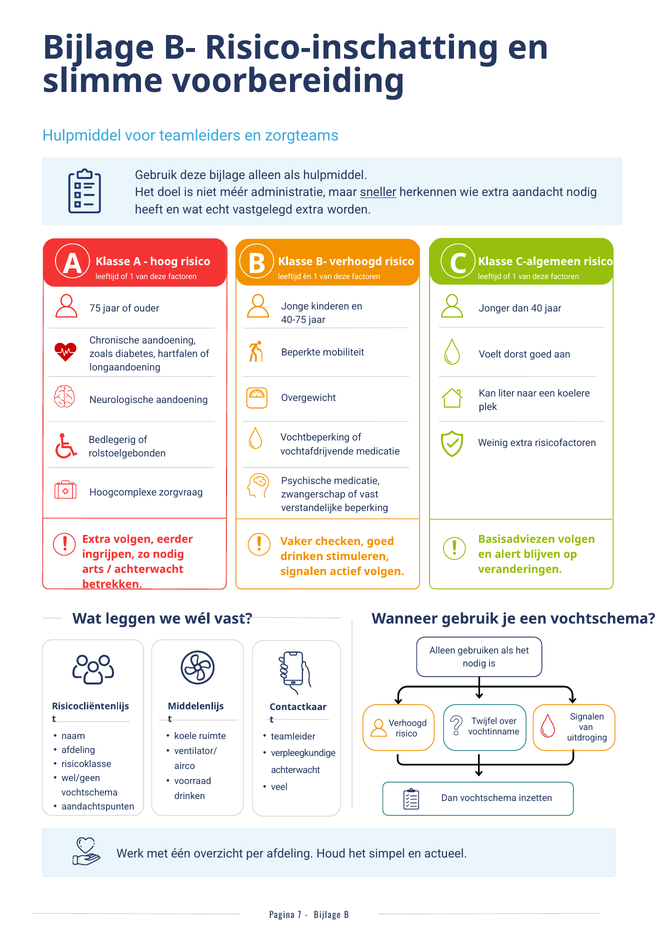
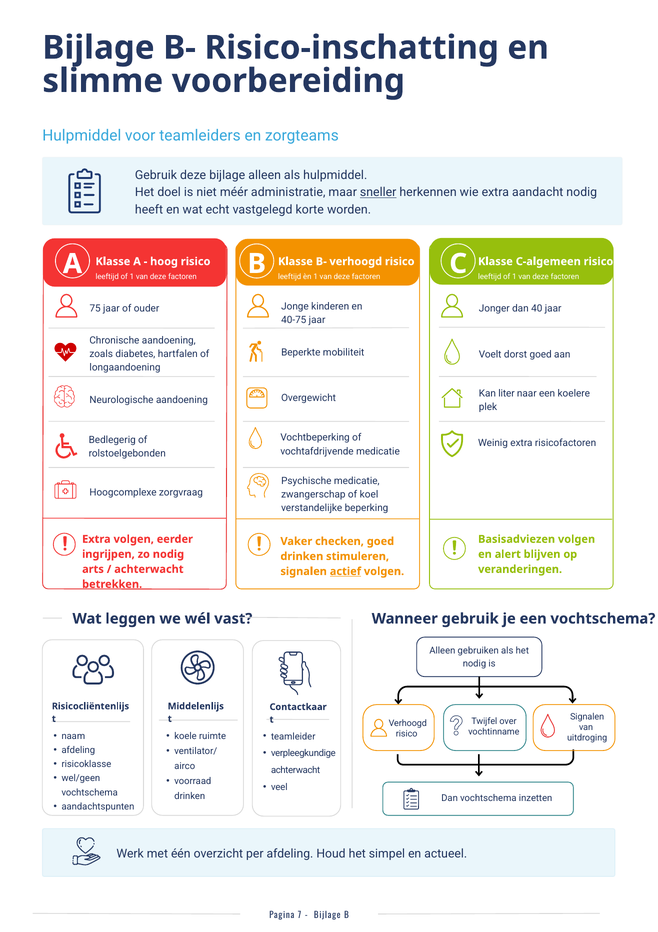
vastgelegd extra: extra -> korte
of vast: vast -> koel
actief underline: none -> present
